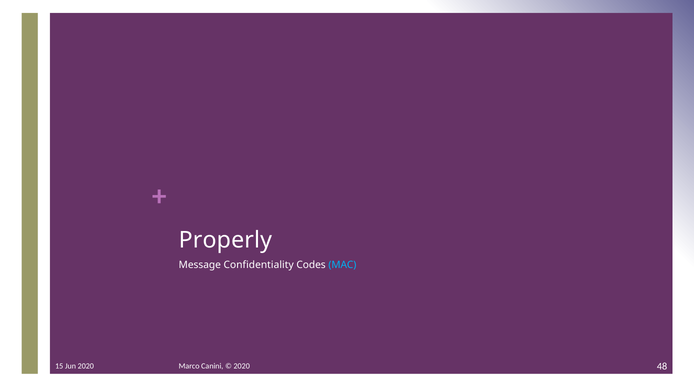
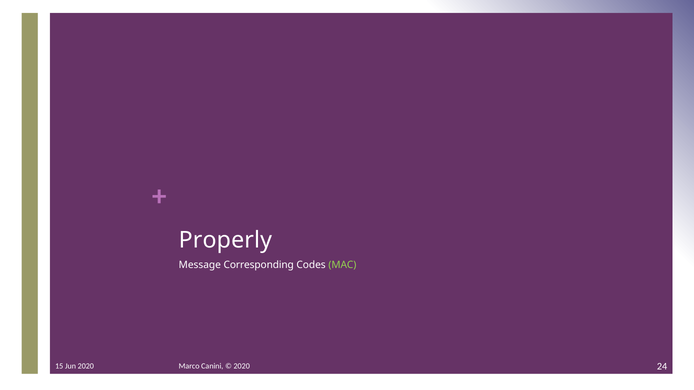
Confidentiality: Confidentiality -> Corresponding
MAC colour: light blue -> light green
48: 48 -> 24
